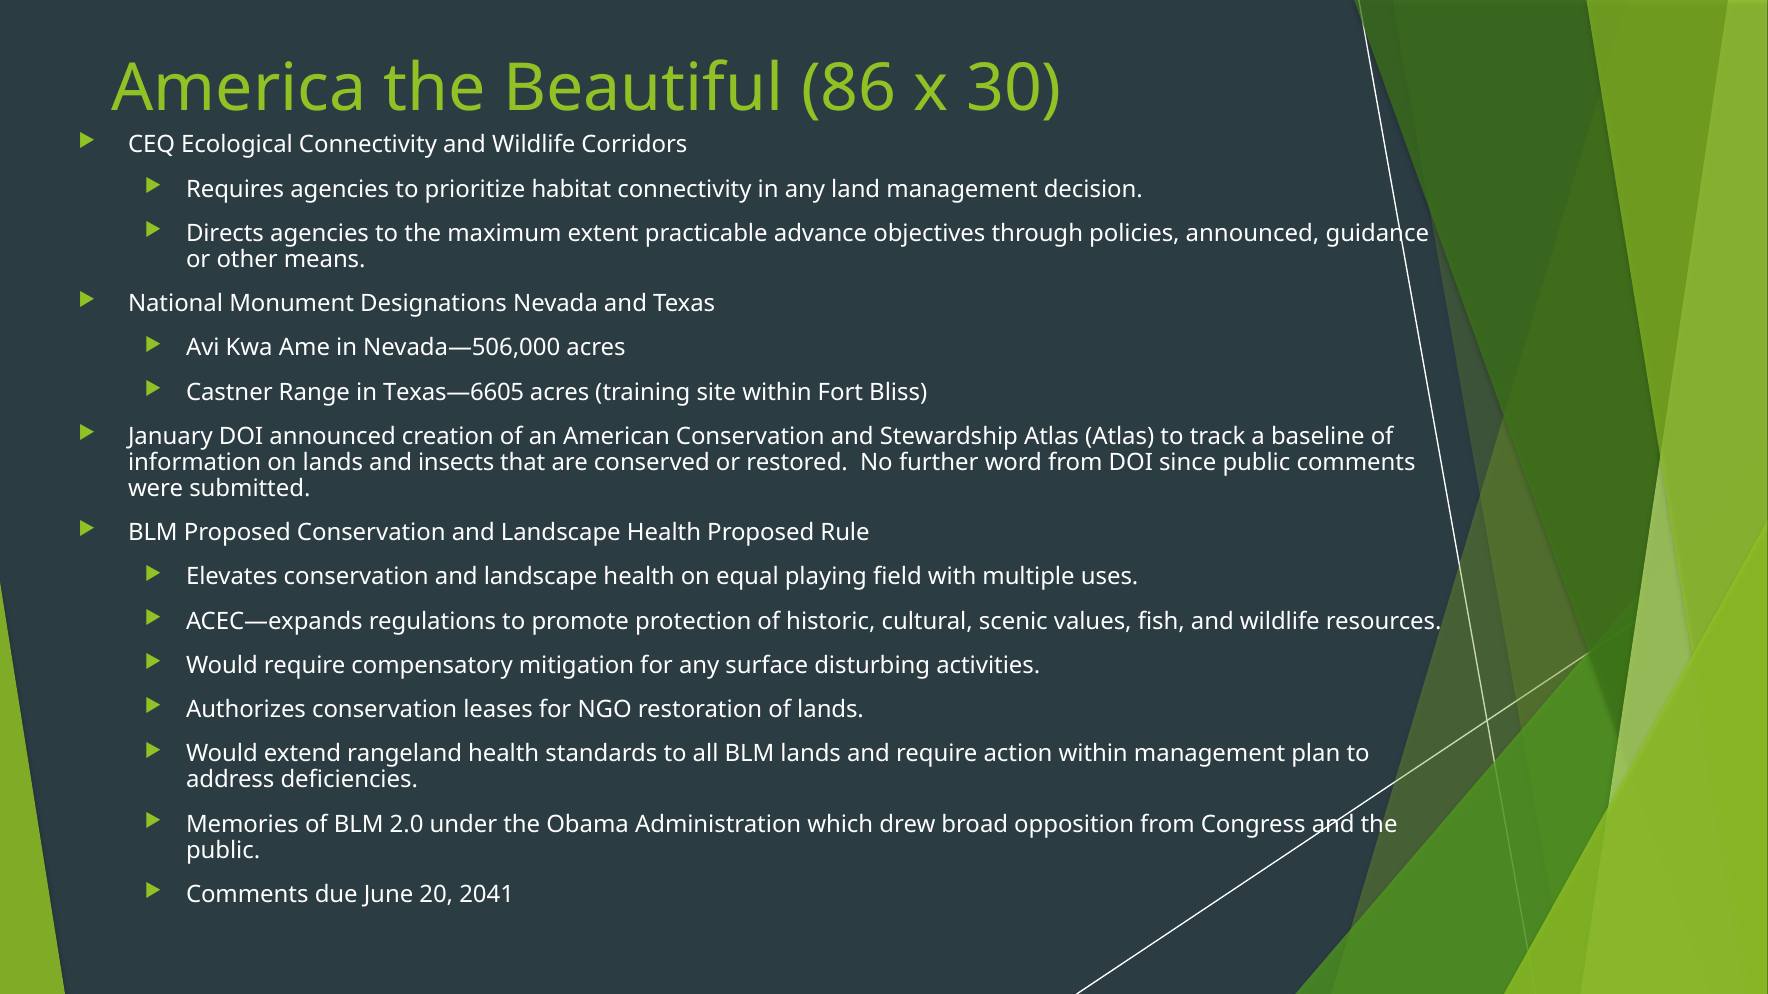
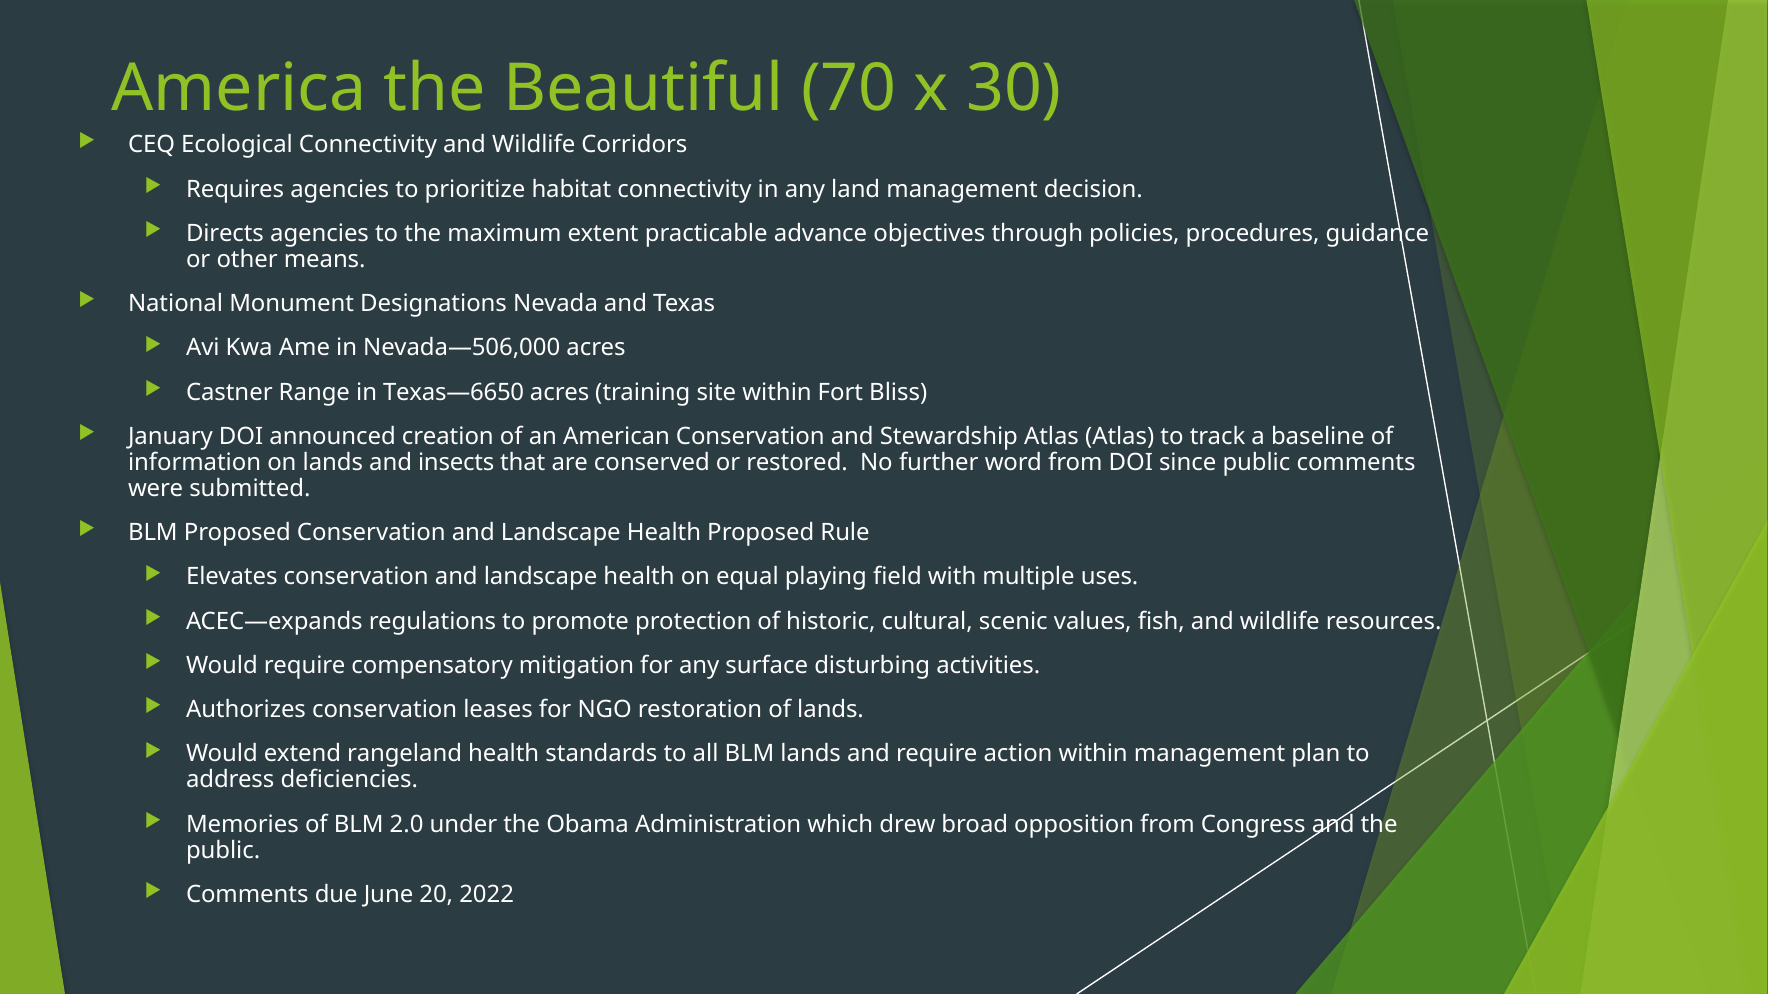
86: 86 -> 70
policies announced: announced -> procedures
Texas—6605: Texas—6605 -> Texas—6650
2041: 2041 -> 2022
